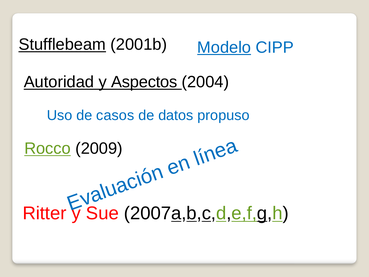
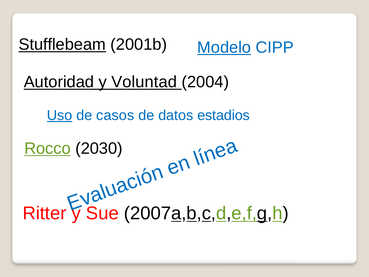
Aspectos: Aspectos -> Voluntad
Uso underline: none -> present
propuso: propuso -> estadios
2009: 2009 -> 2030
